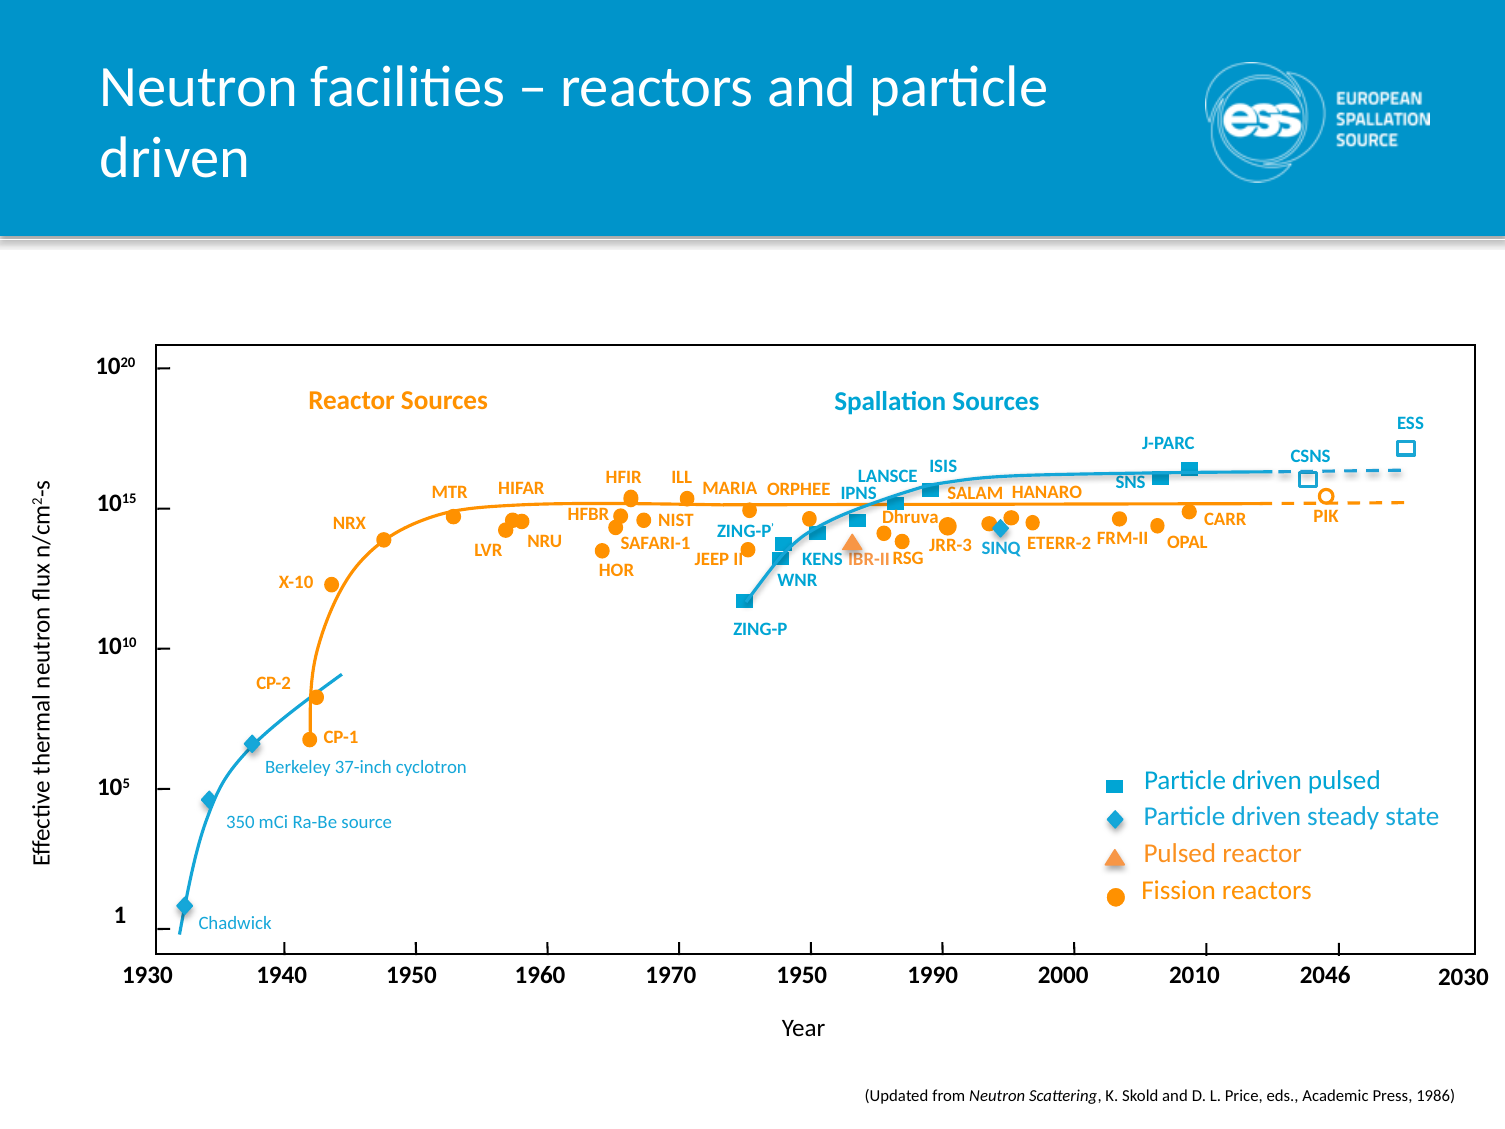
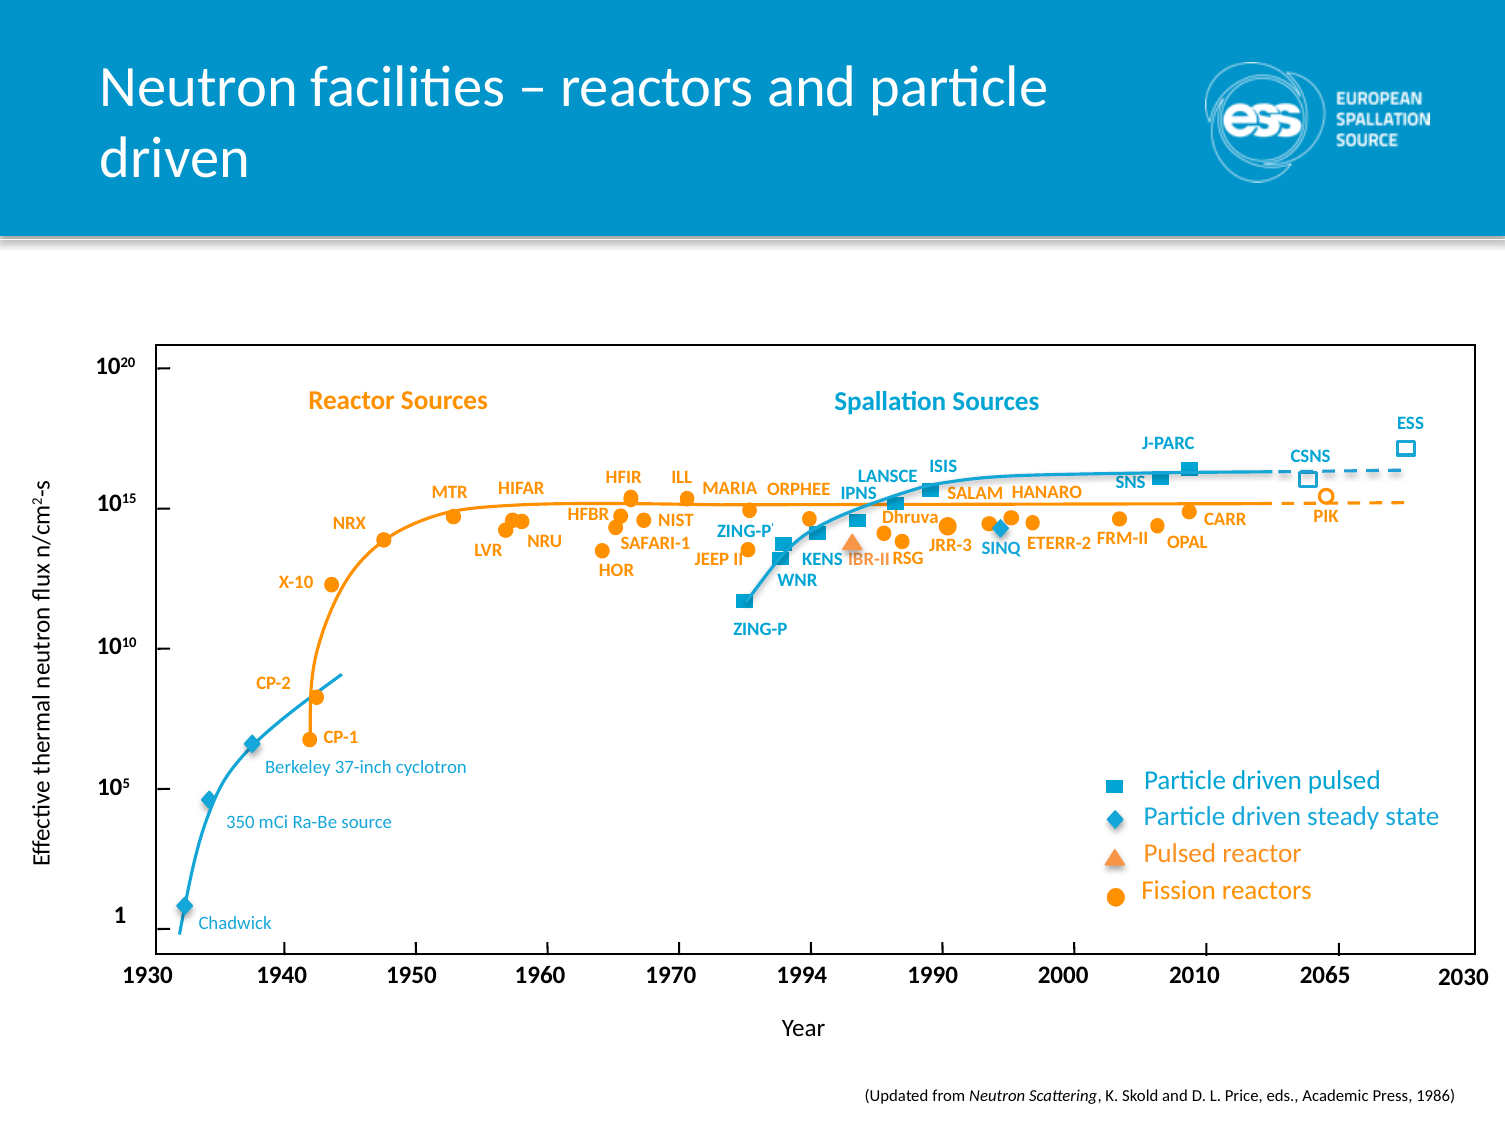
1970 1950: 1950 -> 1994
2046: 2046 -> 2065
